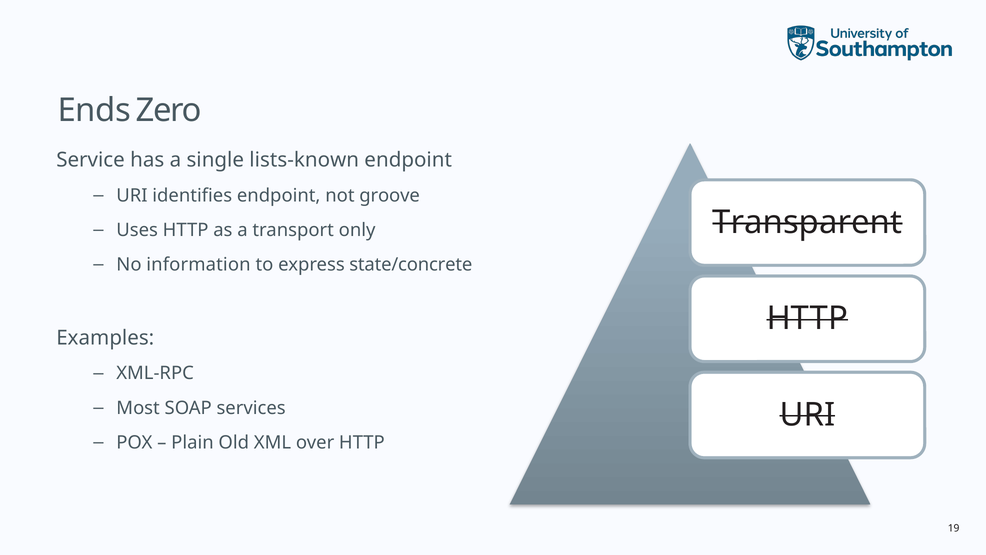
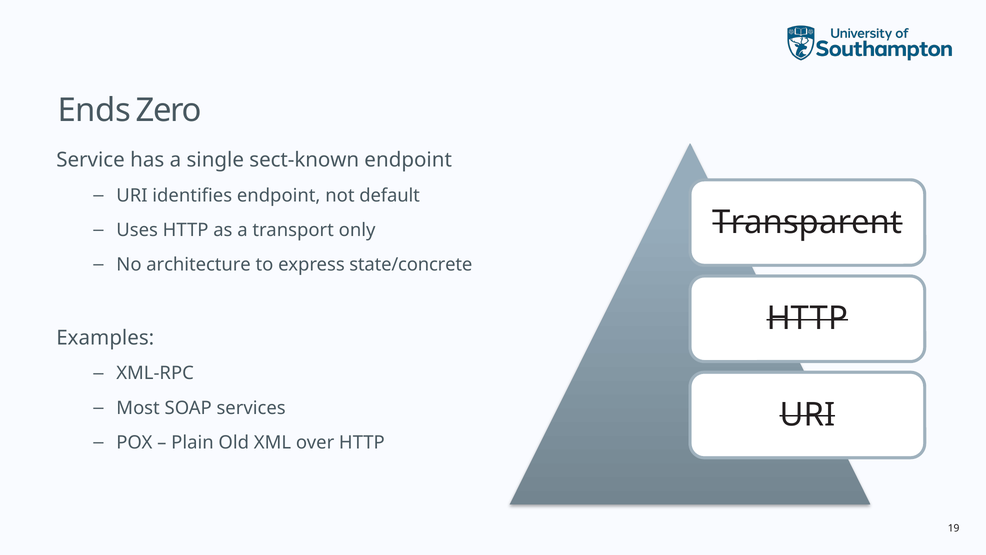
lists-known: lists-known -> sect-known
groove: groove -> default
information: information -> architecture
